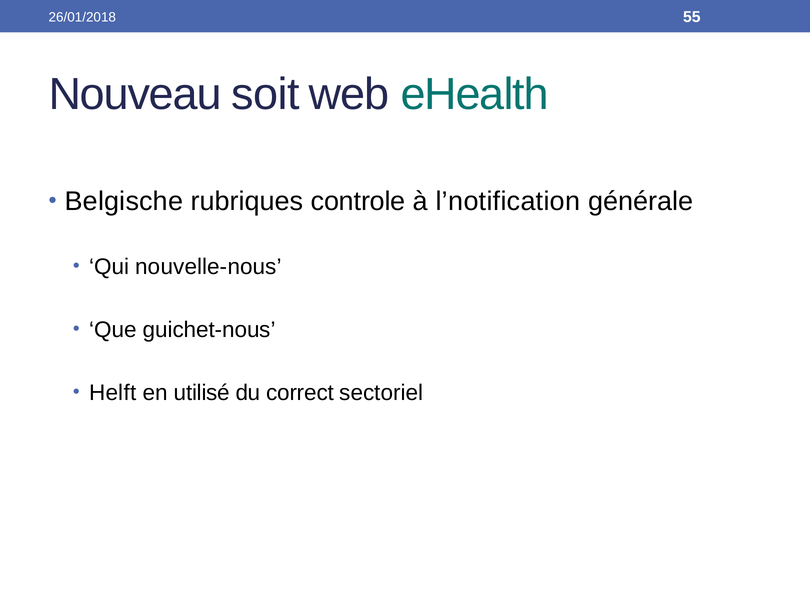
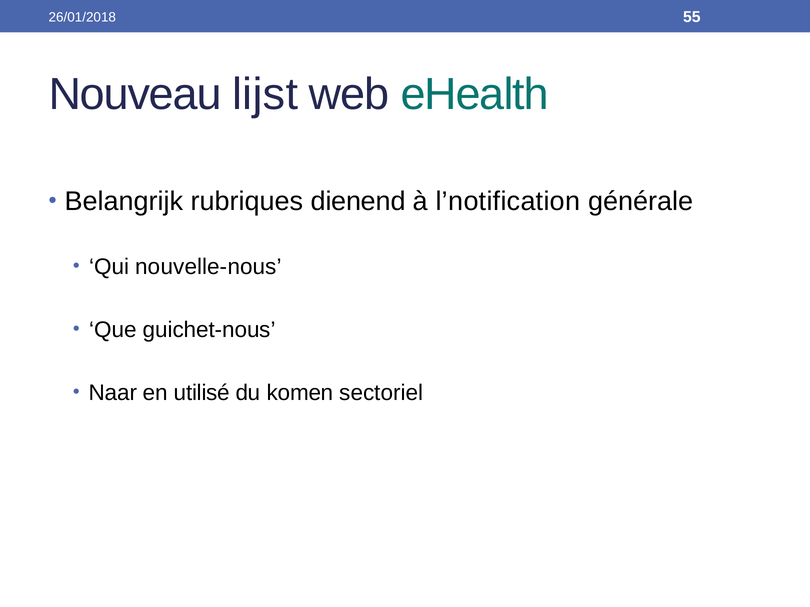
soit: soit -> lijst
Belgische: Belgische -> Belangrijk
controle: controle -> dienend
Helft: Helft -> Naar
correct: correct -> komen
